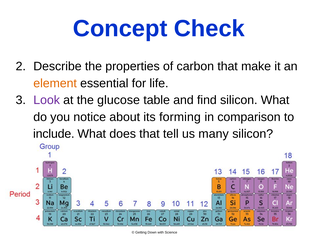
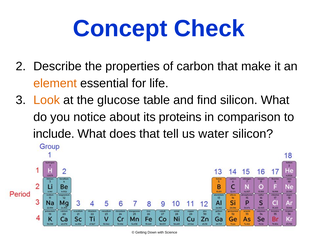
Look colour: purple -> orange
forming: forming -> proteins
many: many -> water
